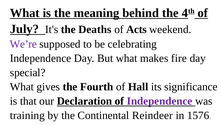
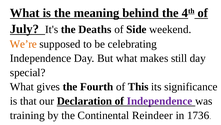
Acts: Acts -> Side
We’re colour: purple -> orange
fire: fire -> still
Hall: Hall -> This
1576: 1576 -> 1736
